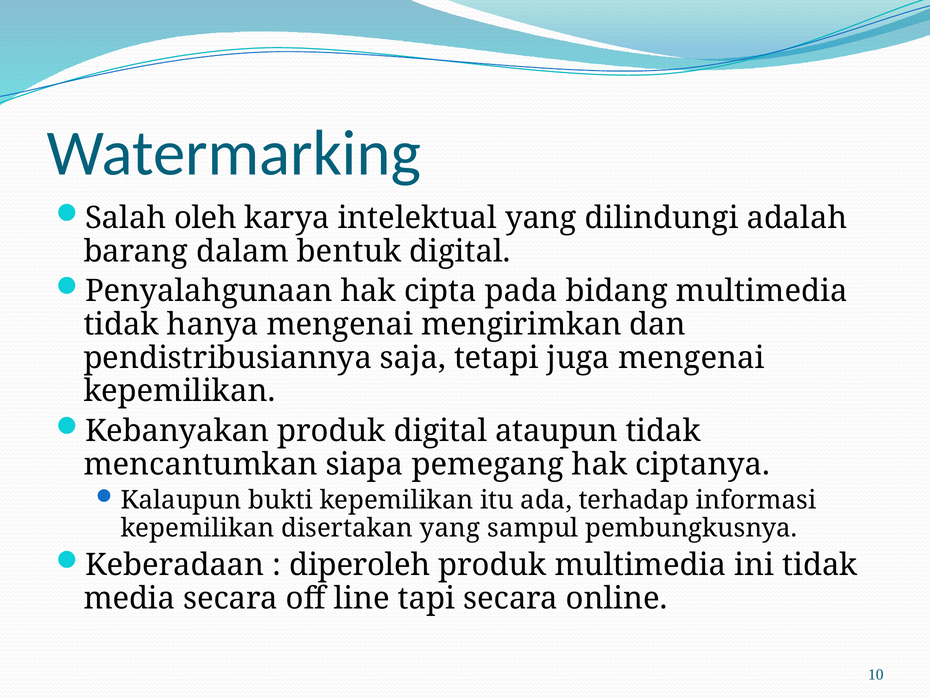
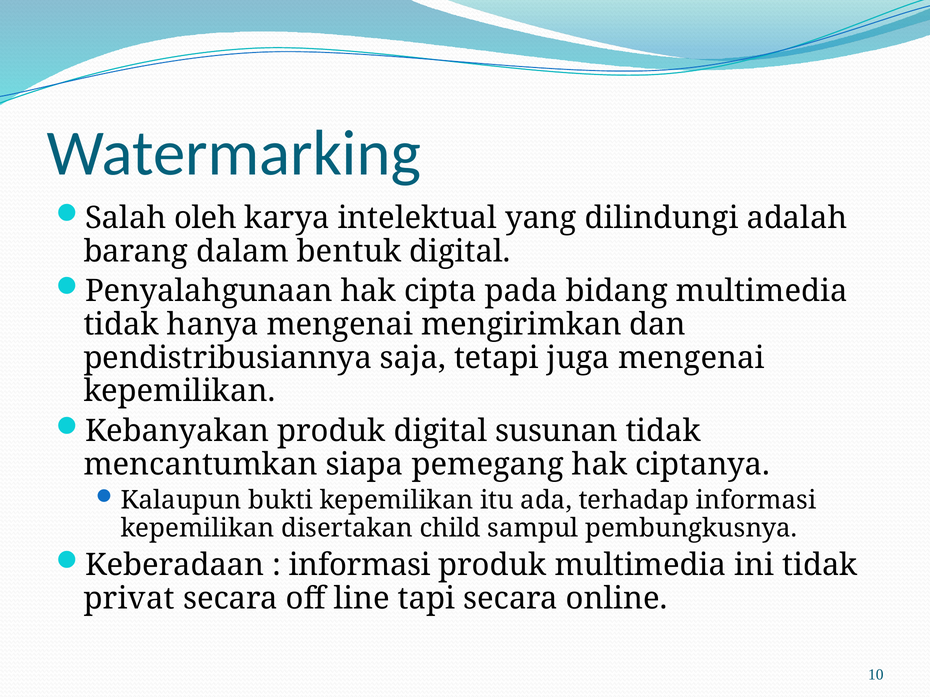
ataupun: ataupun -> susunan
disertakan yang: yang -> child
diperoleh at (360, 565): diperoleh -> informasi
media: media -> privat
